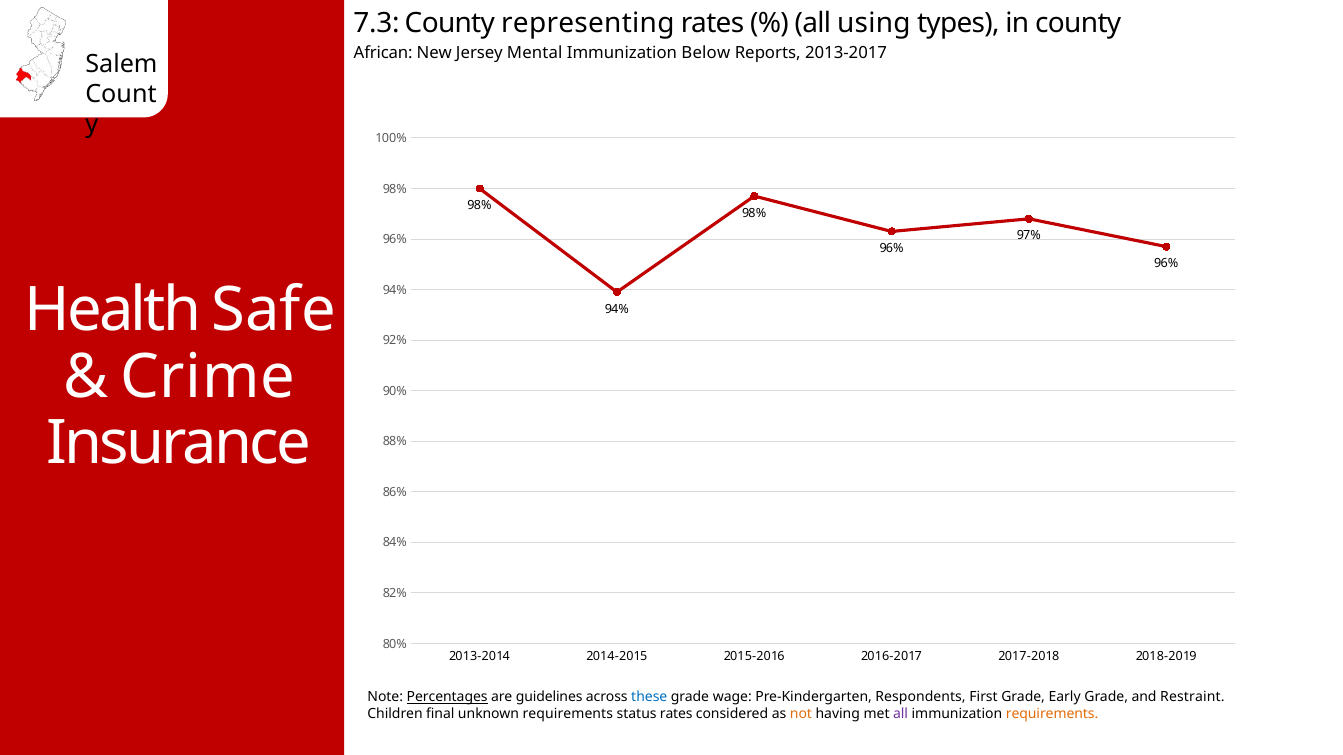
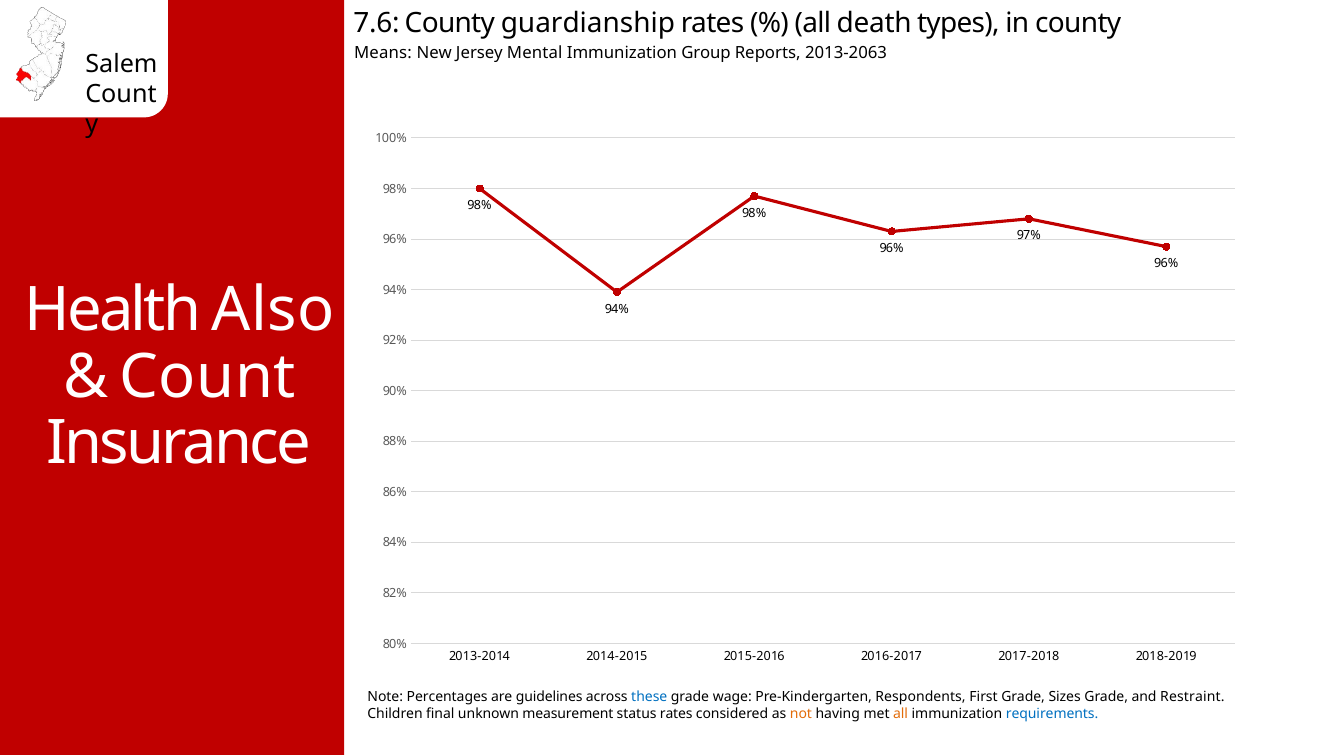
7.3: 7.3 -> 7.6
representing: representing -> guardianship
using: using -> death
African: African -> Means
Below: Below -> Group
2013-2017: 2013-2017 -> 2013-2063
Safe: Safe -> Also
Crime at (208, 377): Crime -> Count
Percentages underline: present -> none
Early: Early -> Sizes
unknown requirements: requirements -> measurement
all at (901, 714) colour: purple -> orange
requirements at (1052, 714) colour: orange -> blue
